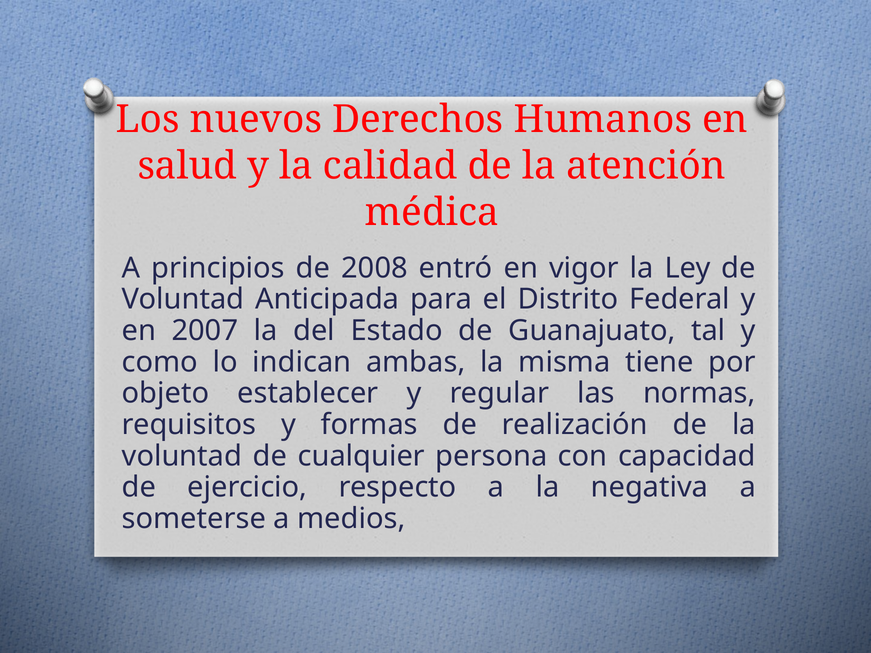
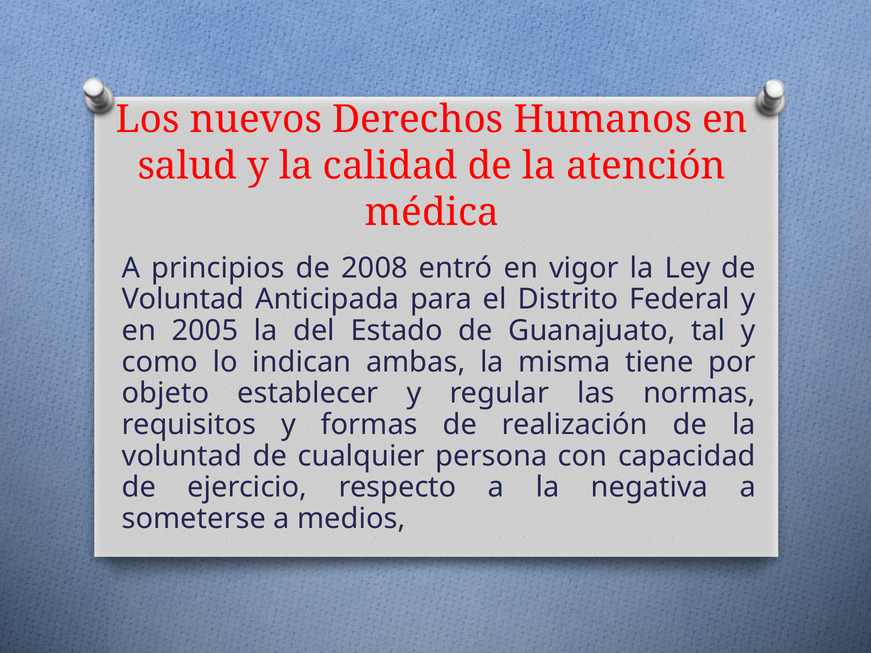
2007: 2007 -> 2005
